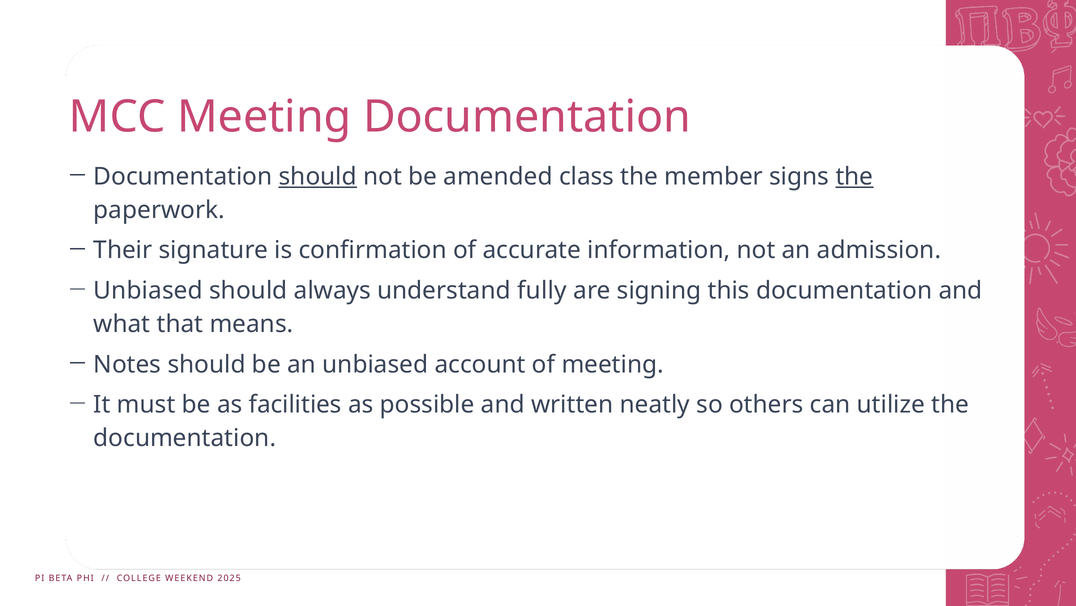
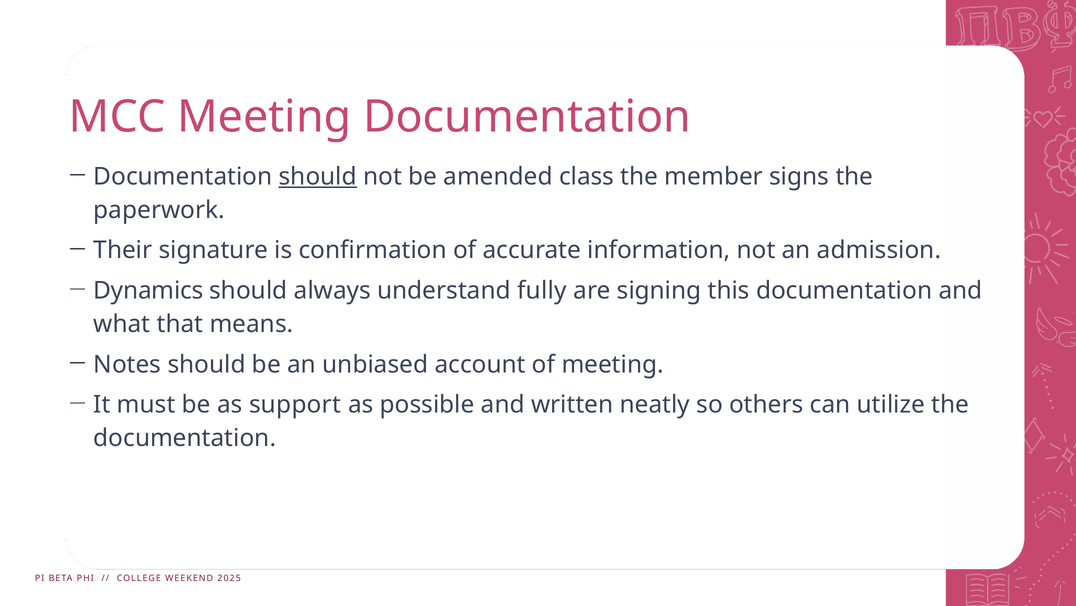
the at (854, 176) underline: present -> none
Unbiased at (148, 290): Unbiased -> Dynamics
facilities: facilities -> support
